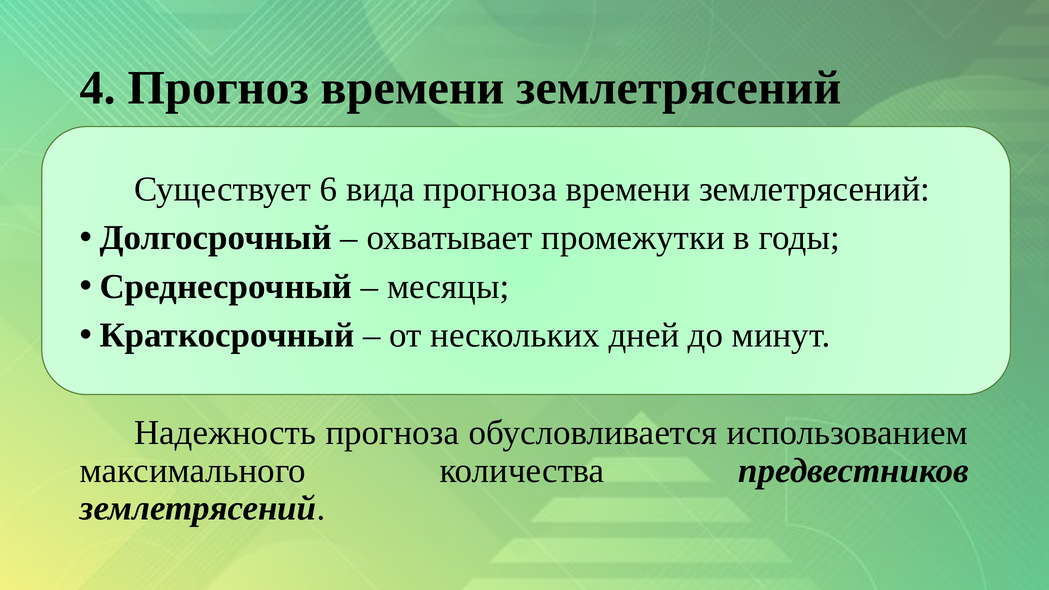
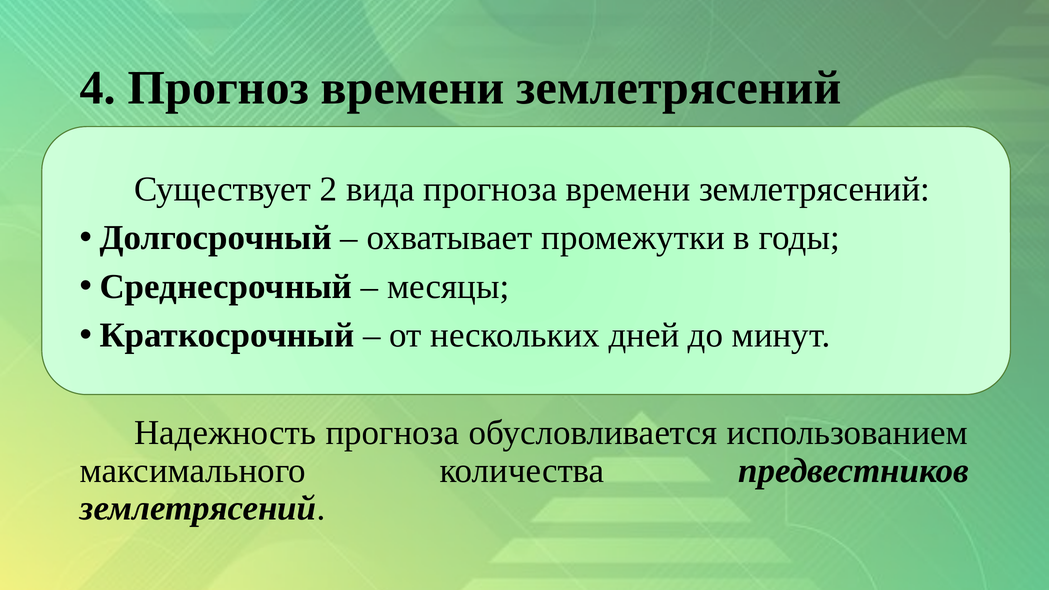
6: 6 -> 2
